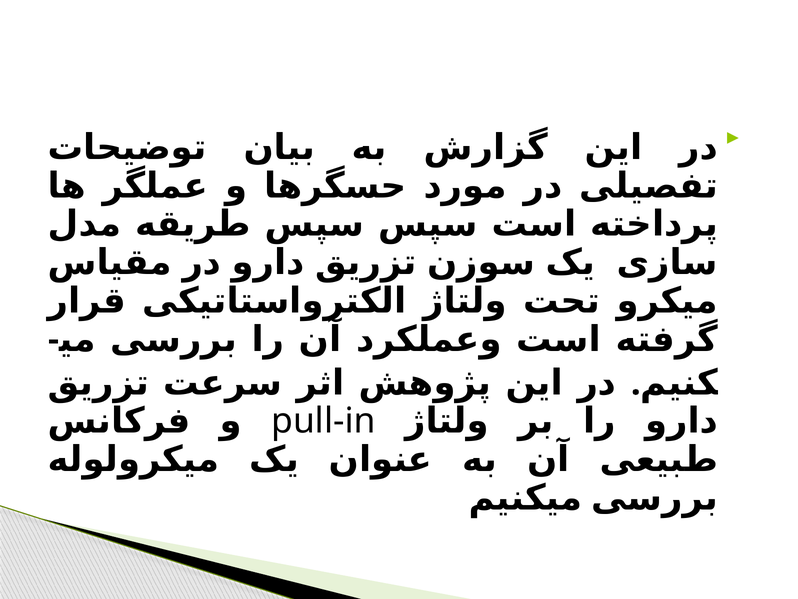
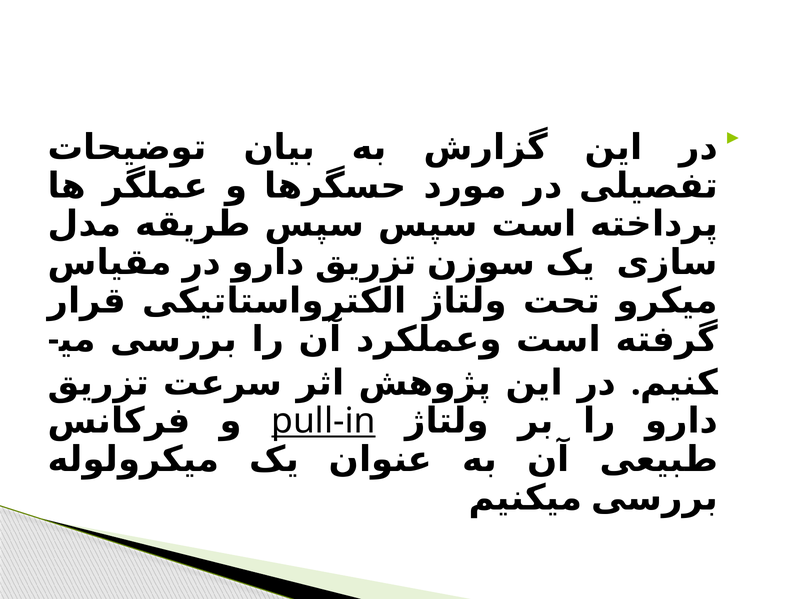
pull-in underline: none -> present
